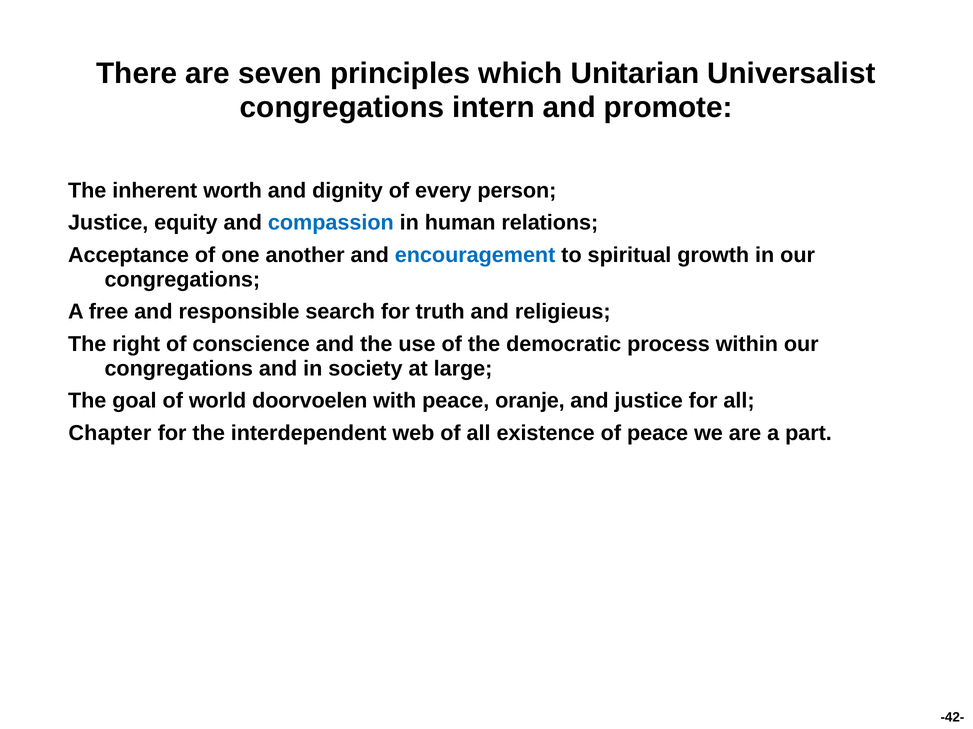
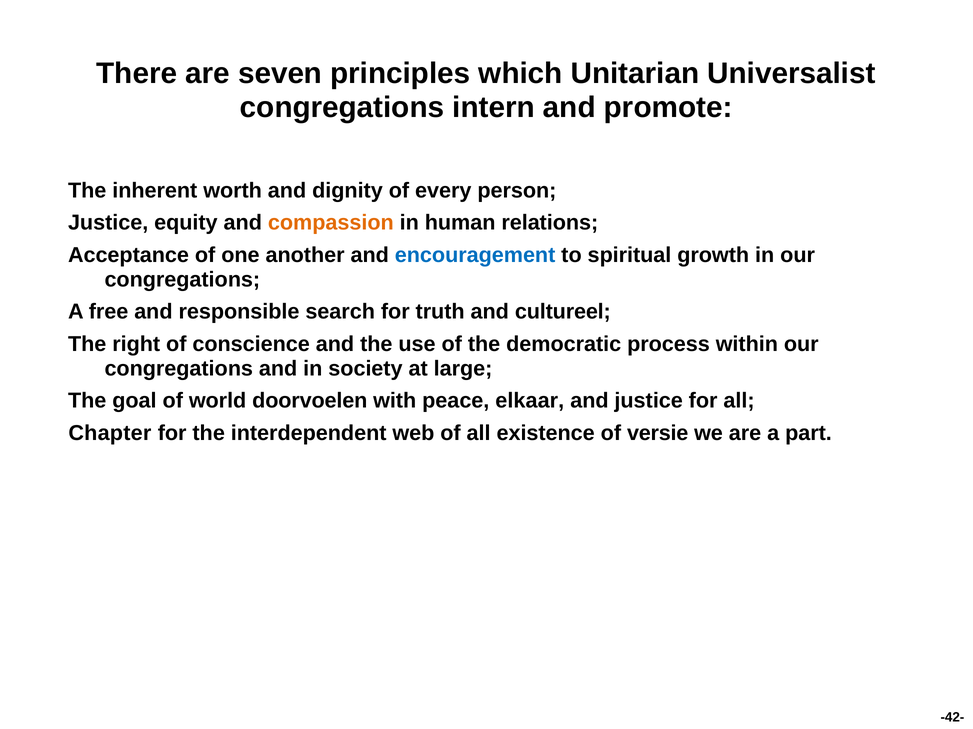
compassion colour: blue -> orange
religieus: religieus -> cultureel
oranje: oranje -> elkaar
of peace: peace -> versie
